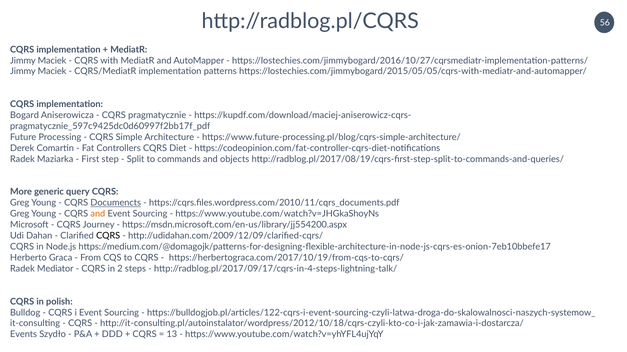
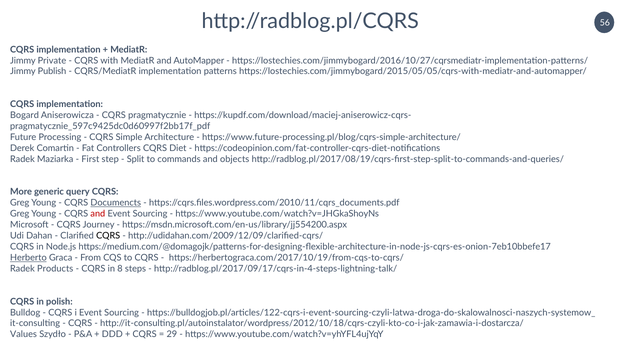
Maciek at (52, 61): Maciek -> Private
Maciek at (52, 72): Maciek -> Publish
and at (98, 214) colour: orange -> red
Herberto underline: none -> present
Mediator: Mediator -> Products
2: 2 -> 8
Events: Events -> Values
13: 13 -> 29
